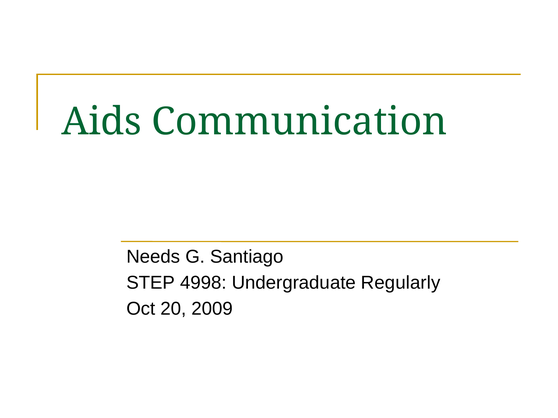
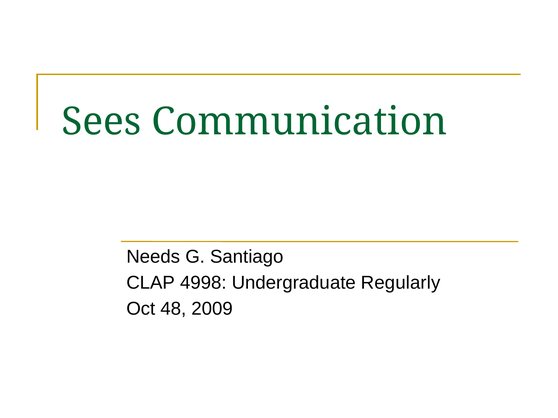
Aids: Aids -> Sees
STEP: STEP -> CLAP
20: 20 -> 48
